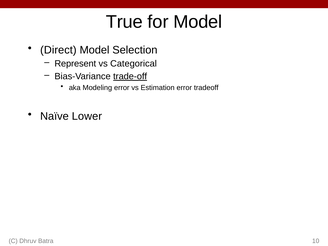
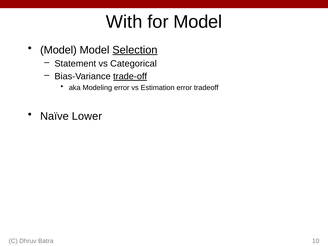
True: True -> With
Direct at (58, 50): Direct -> Model
Selection underline: none -> present
Represent: Represent -> Statement
